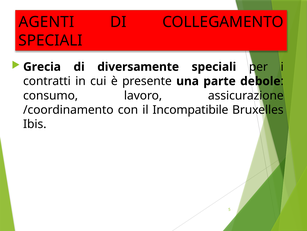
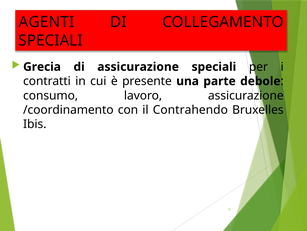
di diversamente: diversamente -> assicurazione
Incompatibile: Incompatibile -> Contrahendo
